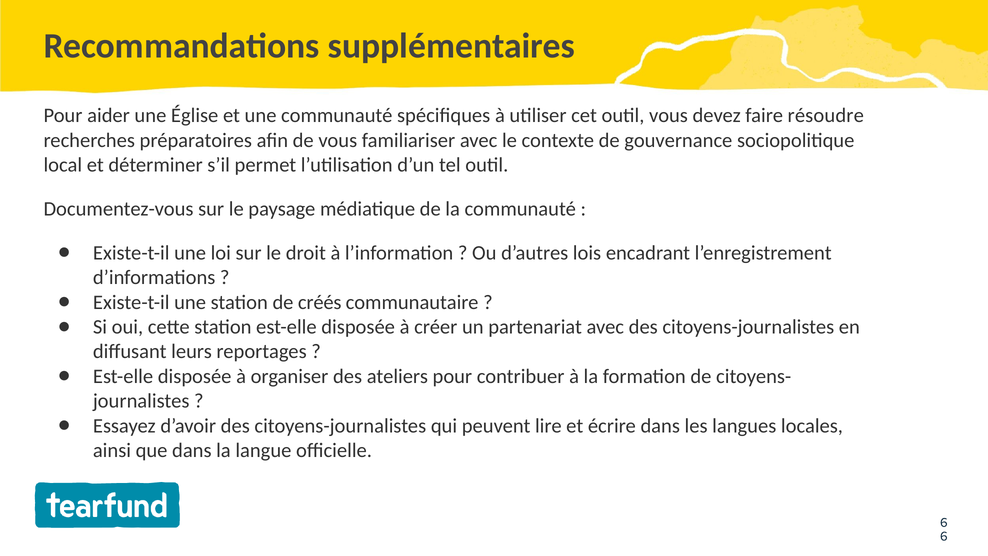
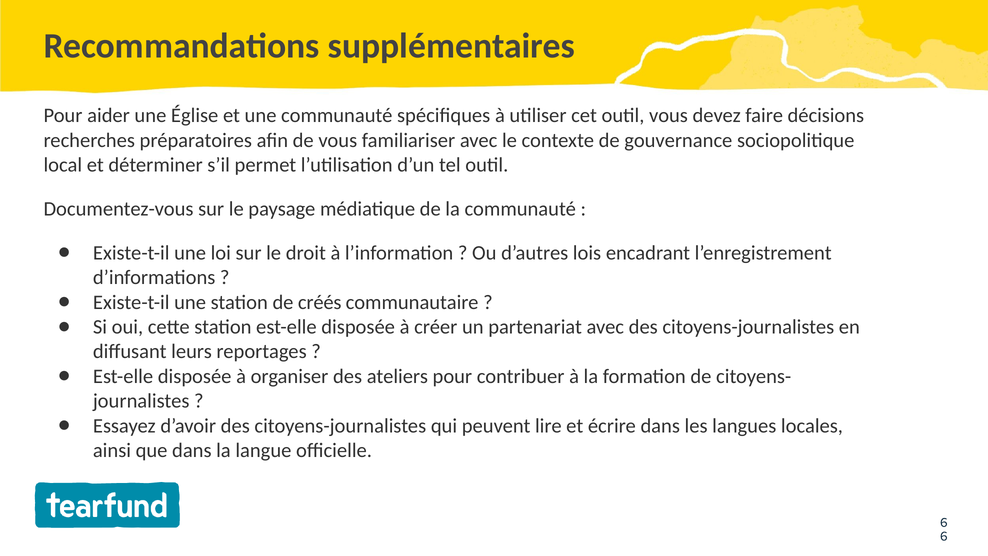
résoudre: résoudre -> décisions
